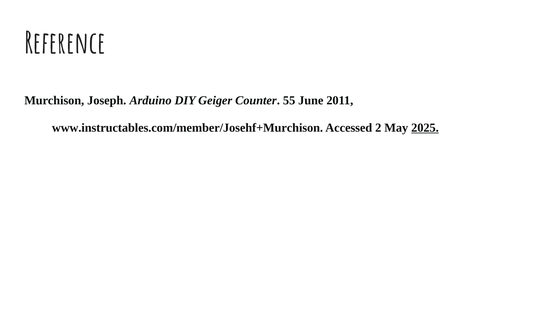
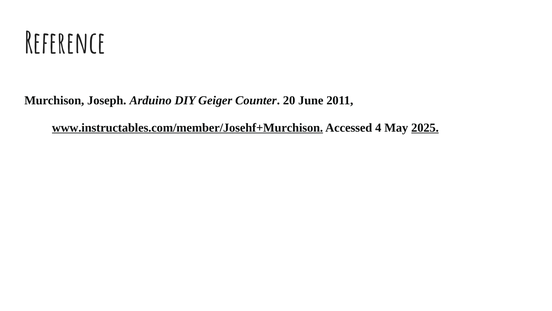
55: 55 -> 20
www.instructables.com/member/Josehf+Murchison underline: none -> present
2: 2 -> 4
